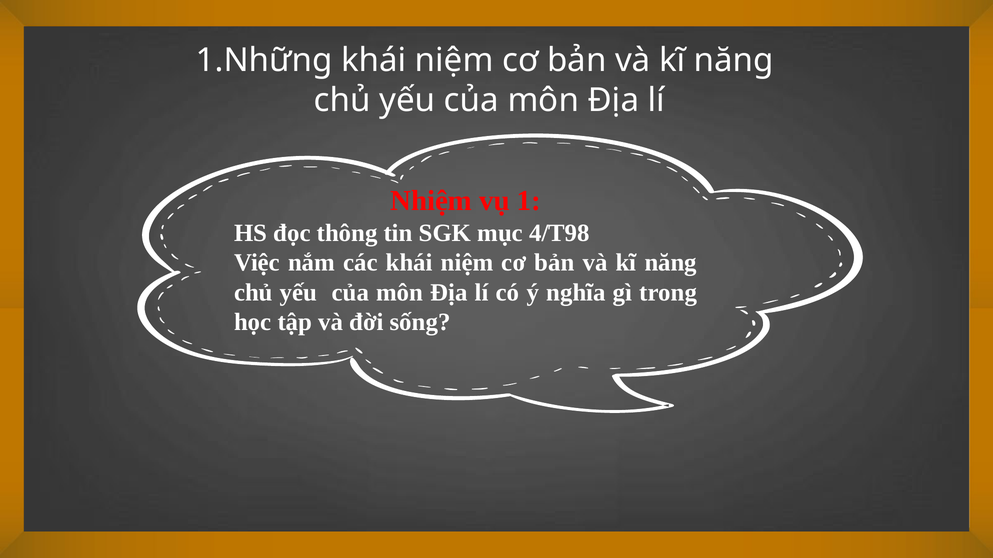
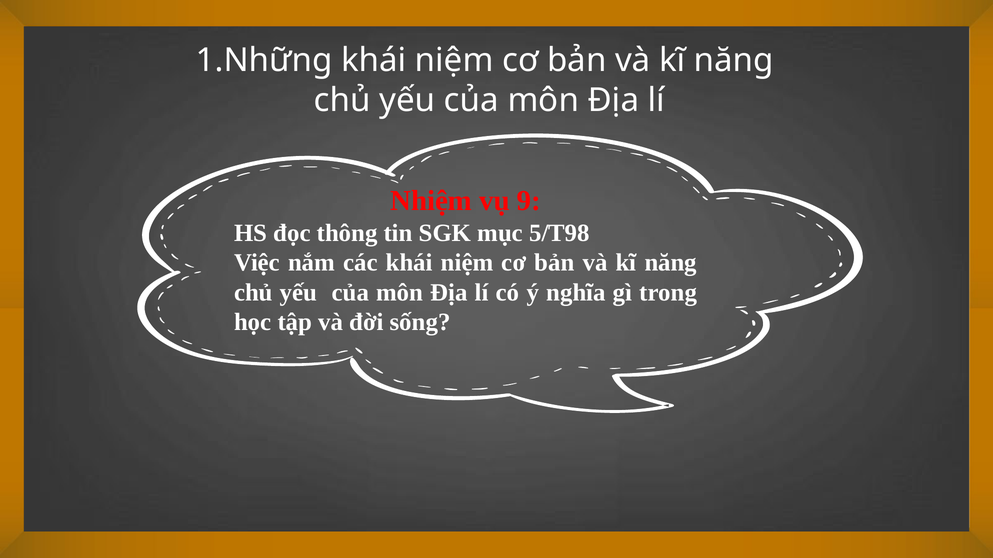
1: 1 -> 9
4/T98: 4/T98 -> 5/T98
